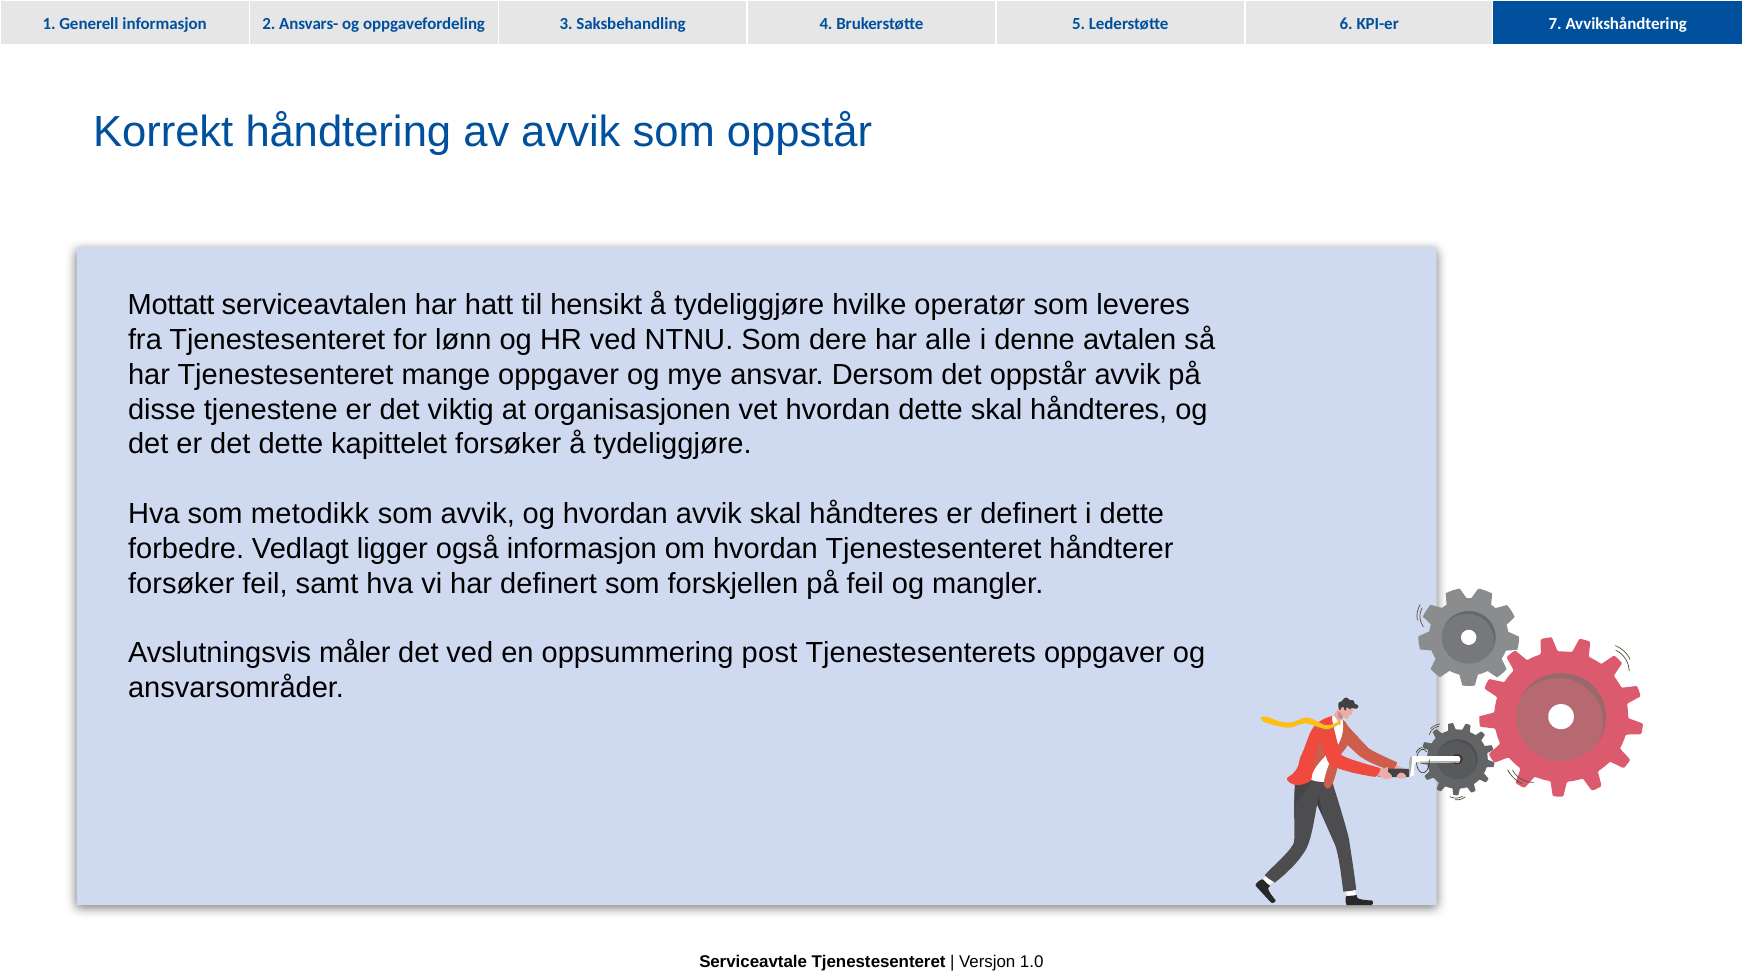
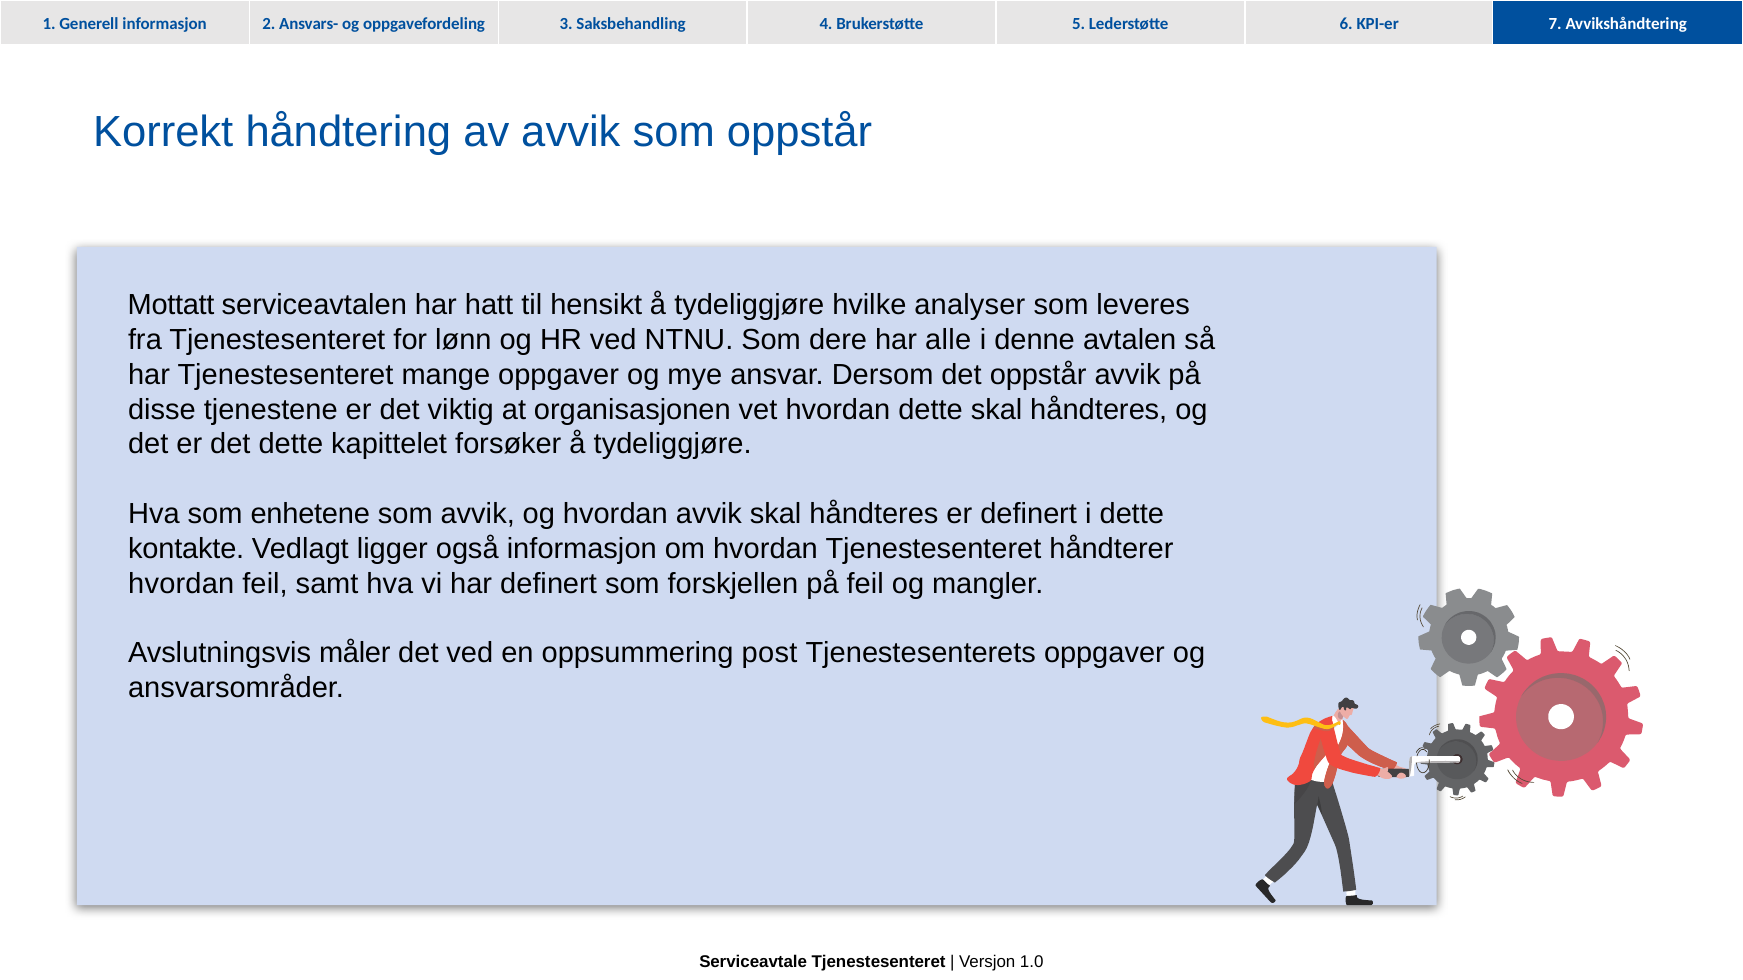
operatør: operatør -> analyser
metodikk: metodikk -> enhetene
forbedre: forbedre -> kontakte
forsøker at (181, 584): forsøker -> hvordan
